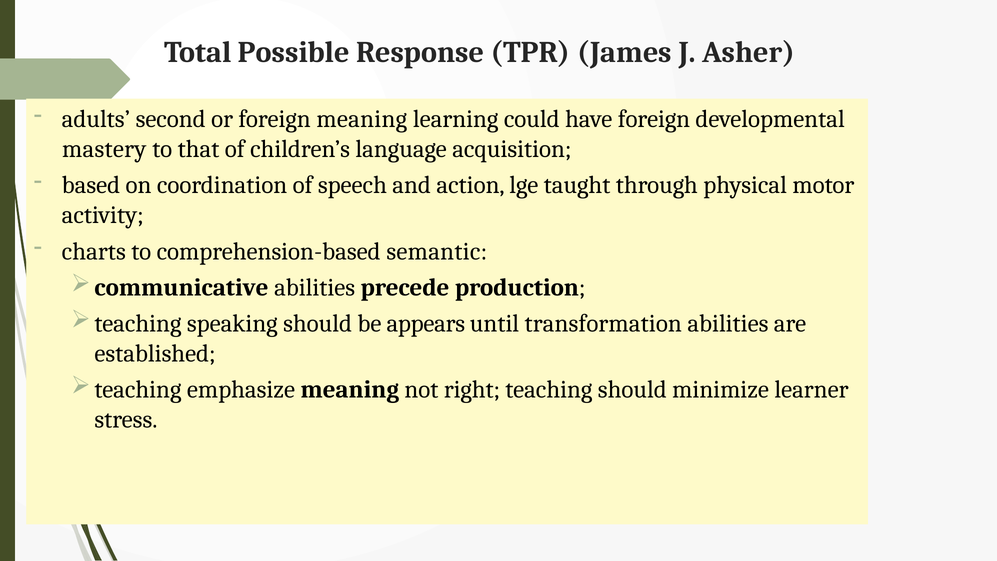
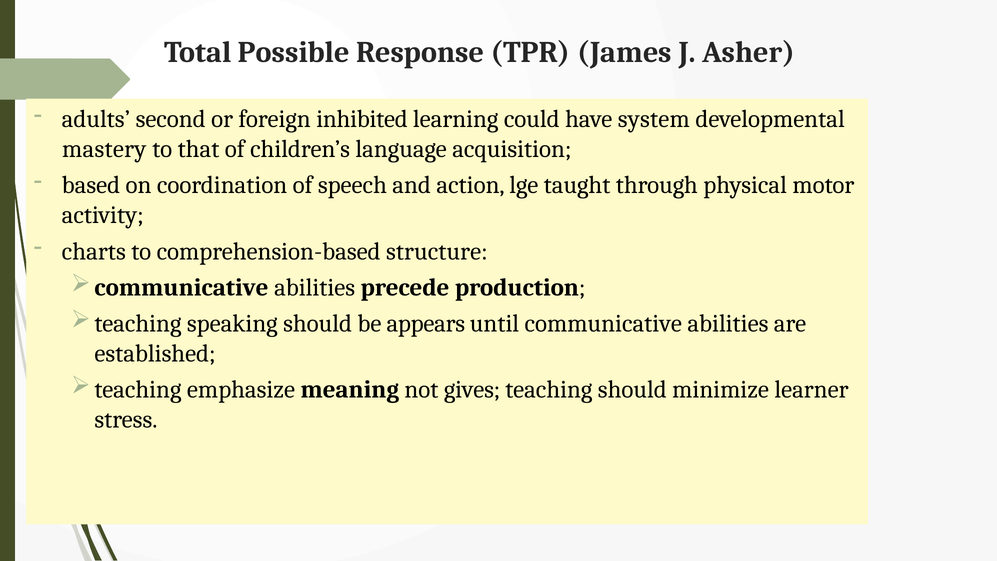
foreign meaning: meaning -> inhibited
have foreign: foreign -> system
semantic: semantic -> structure
until transformation: transformation -> communicative
right: right -> gives
